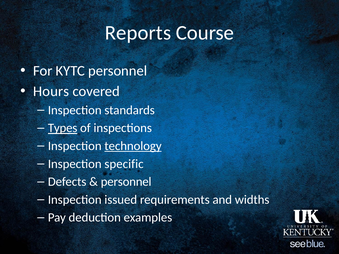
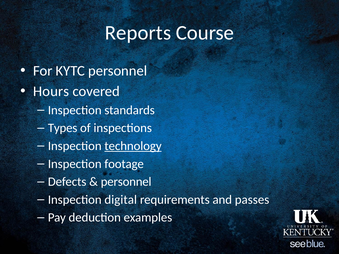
Types underline: present -> none
specific: specific -> footage
issued: issued -> digital
widths: widths -> passes
